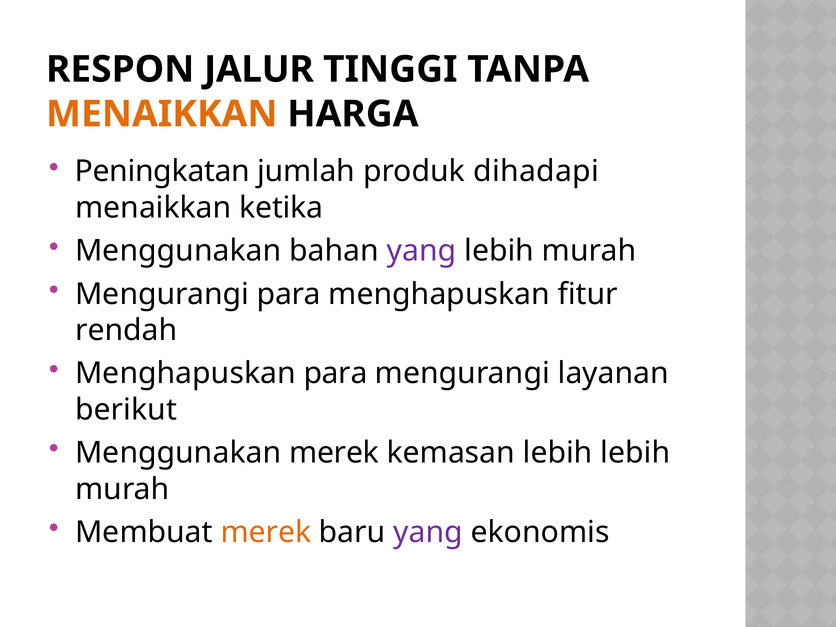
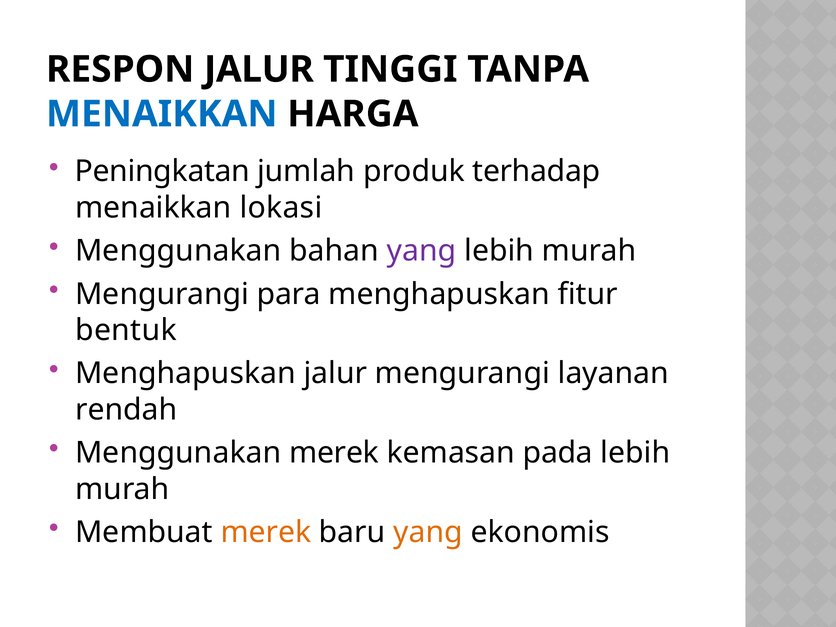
MENAIKKAN at (162, 114) colour: orange -> blue
dihadapi: dihadapi -> terhadap
ketika: ketika -> lokasi
rendah: rendah -> bentuk
Menghapuskan para: para -> jalur
berikut: berikut -> rendah
kemasan lebih: lebih -> pada
yang at (428, 532) colour: purple -> orange
